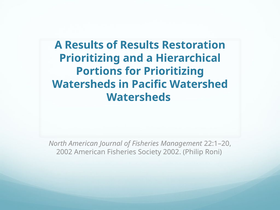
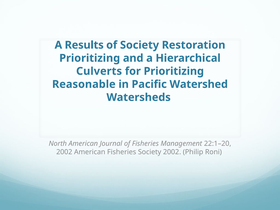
of Results: Results -> Society
Portions: Portions -> Culverts
Watersheds at (84, 84): Watersheds -> Reasonable
